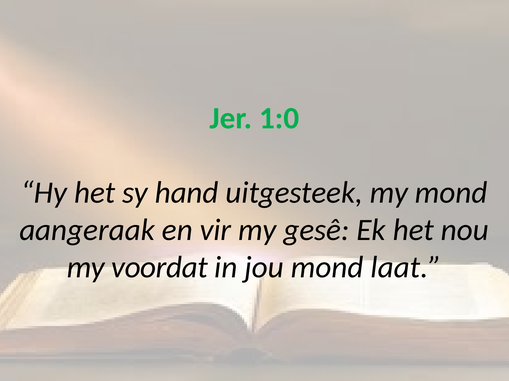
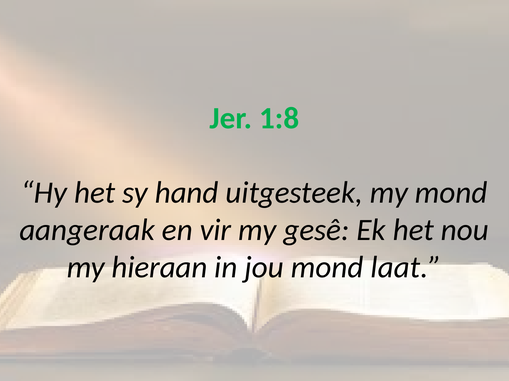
1:0: 1:0 -> 1:8
voordat: voordat -> hieraan
